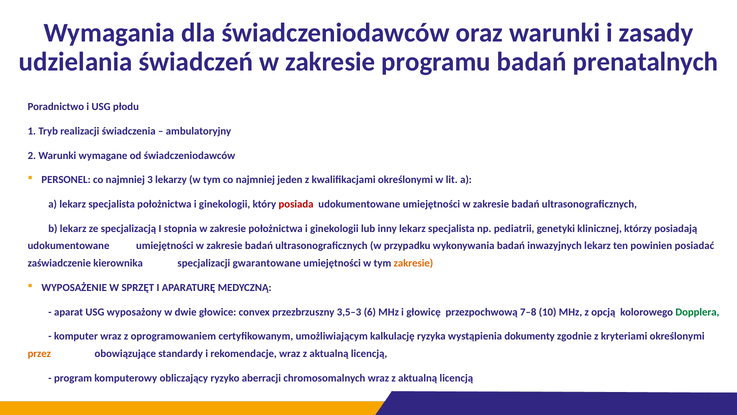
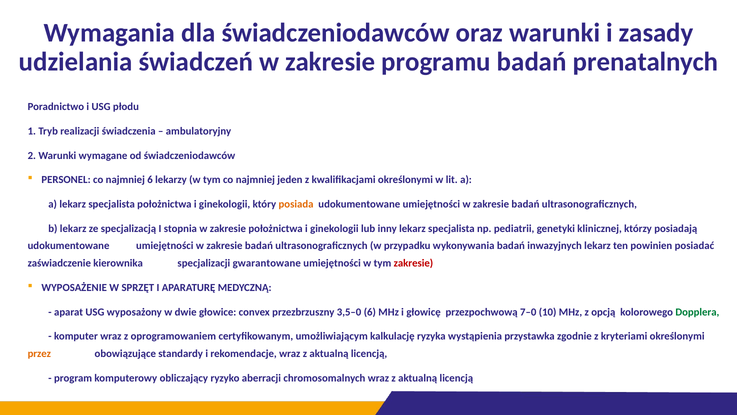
najmniej 3: 3 -> 6
posiada colour: red -> orange
zakresie at (413, 263) colour: orange -> red
3,5–3: 3,5–3 -> 3,5–0
7–8: 7–8 -> 7–0
dokumenty: dokumenty -> przystawka
